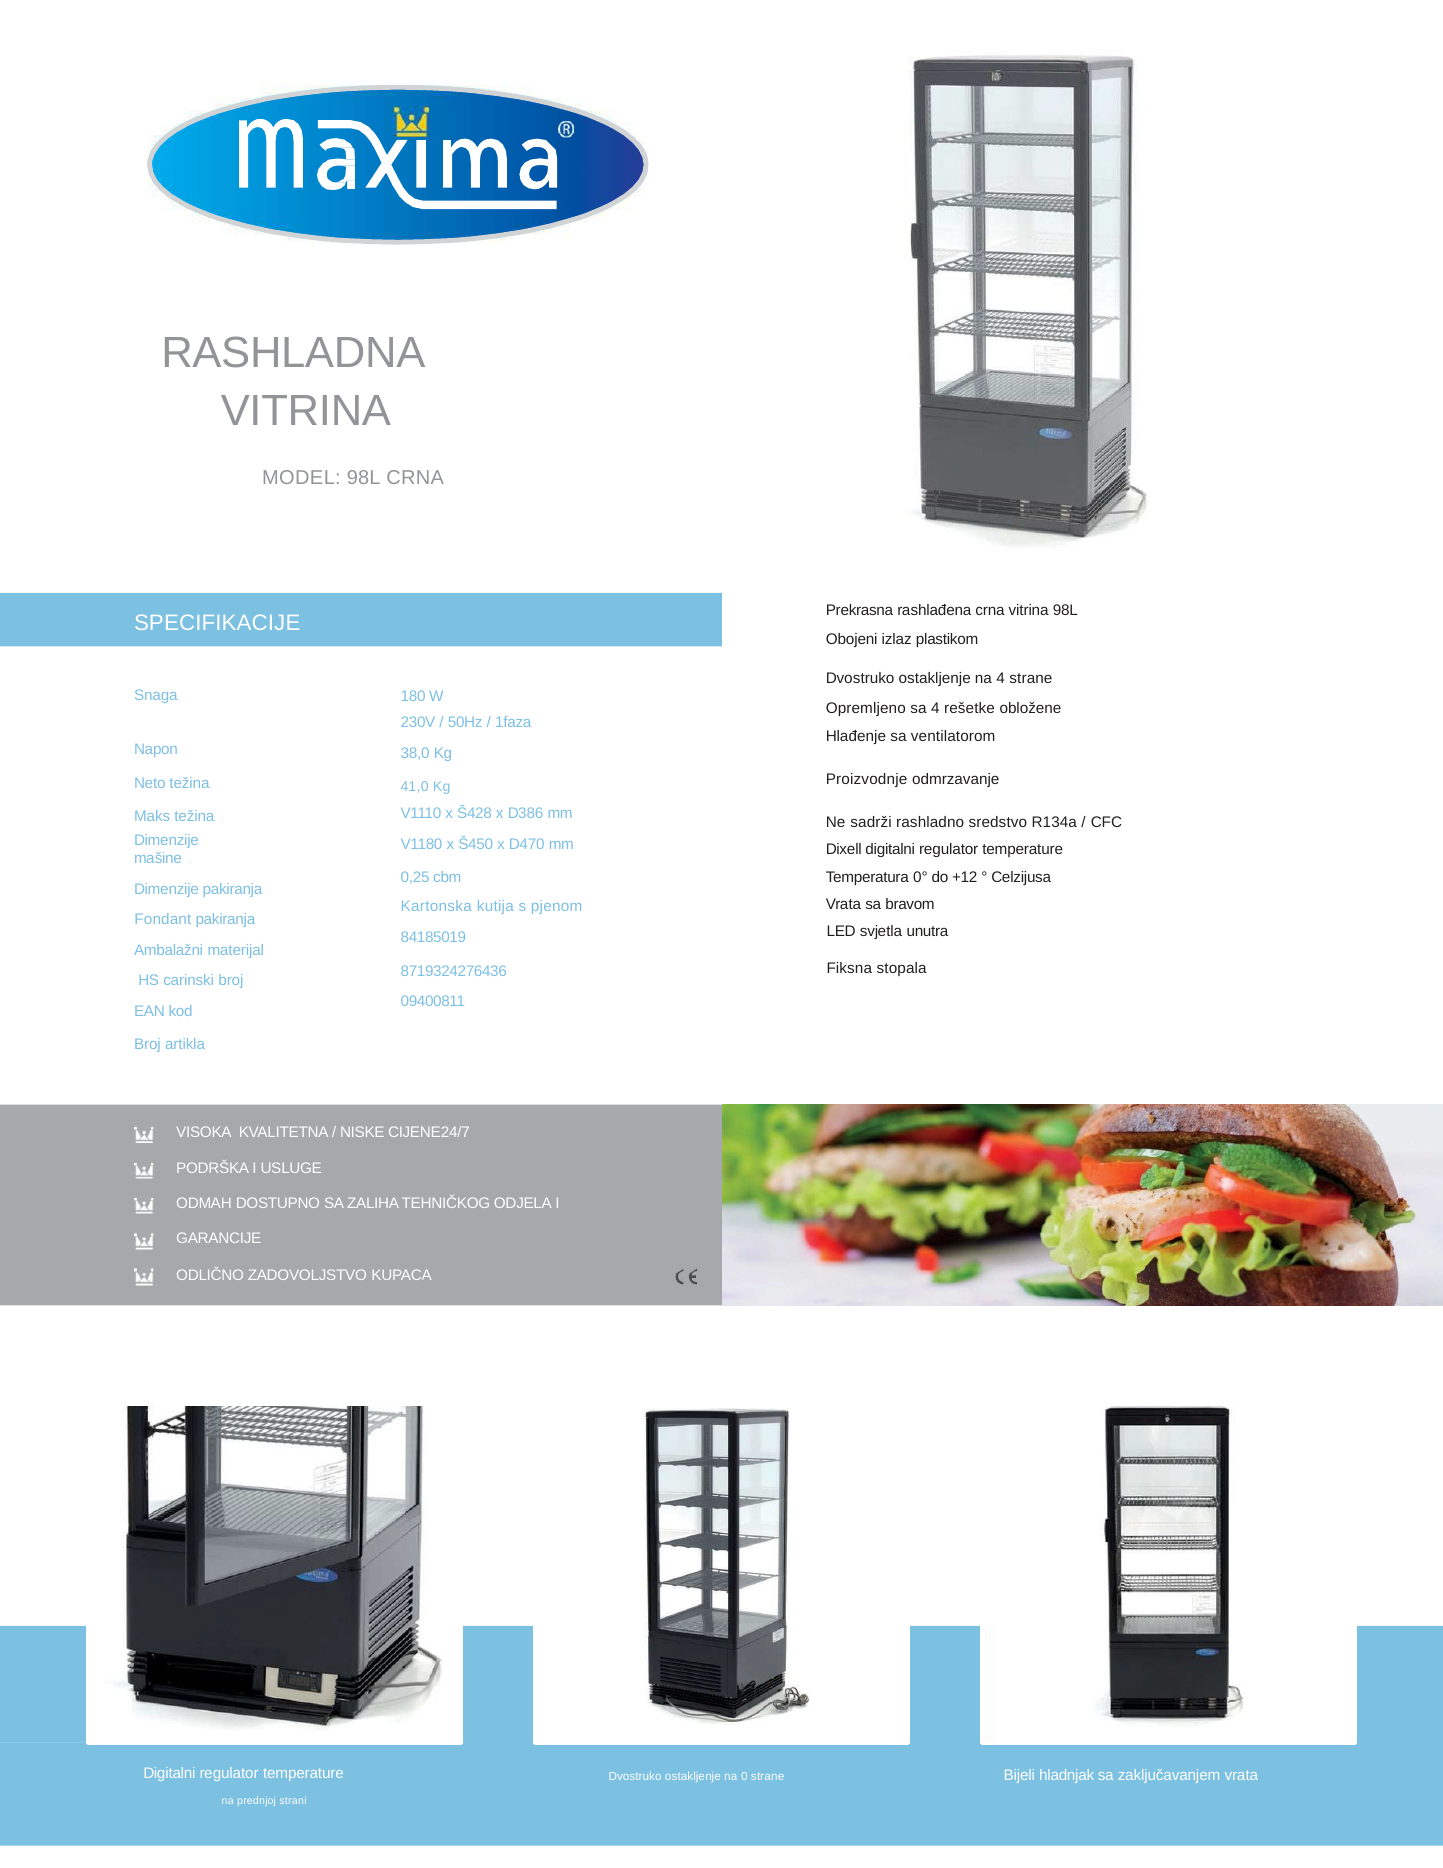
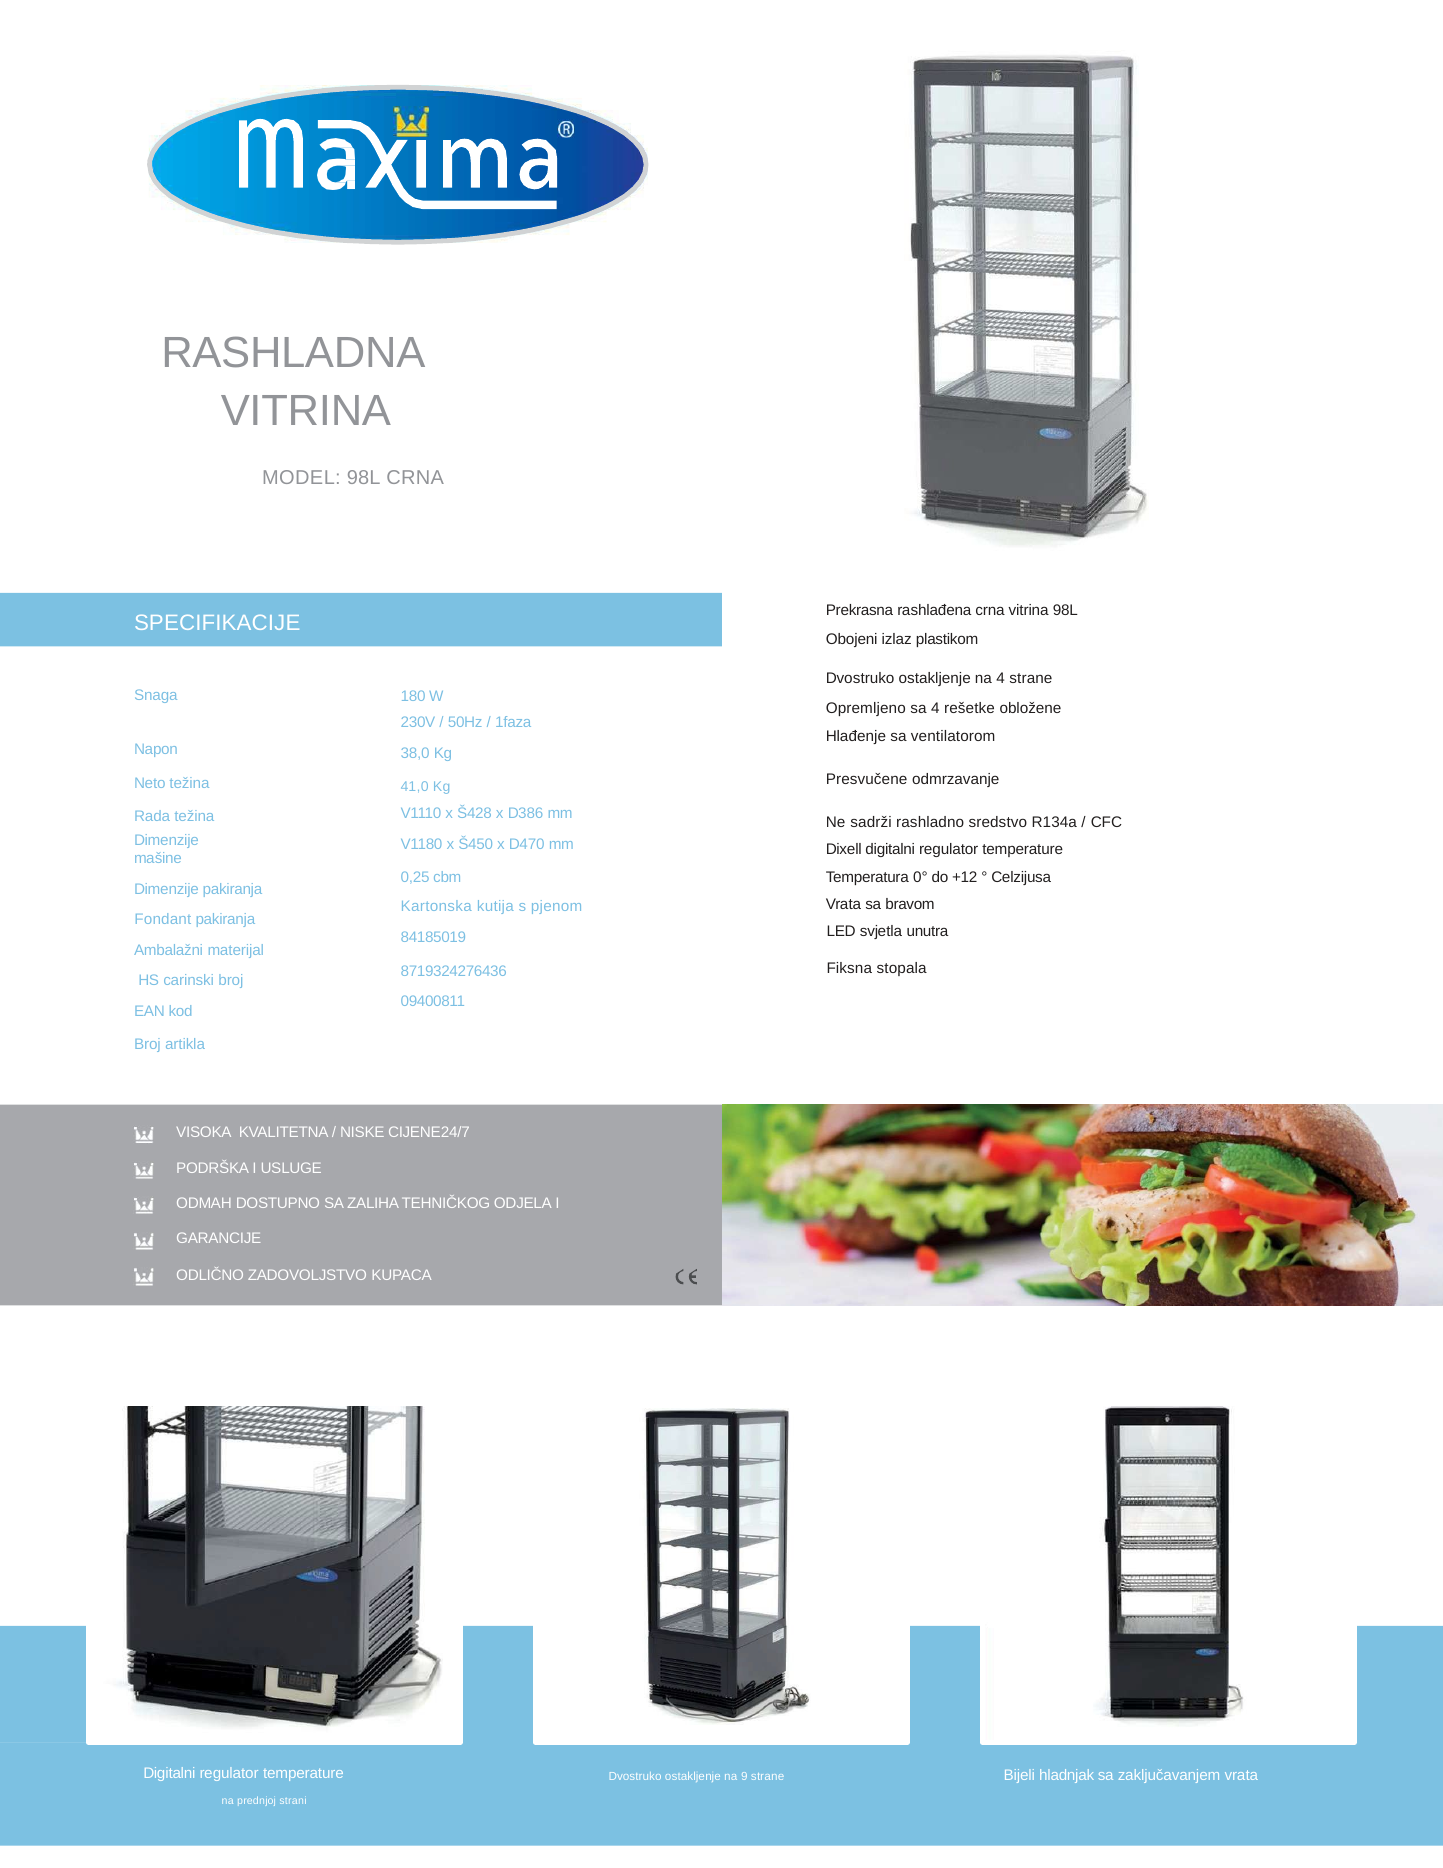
Proizvodnje: Proizvodnje -> Presvučene
Maks: Maks -> Rada
0: 0 -> 9
